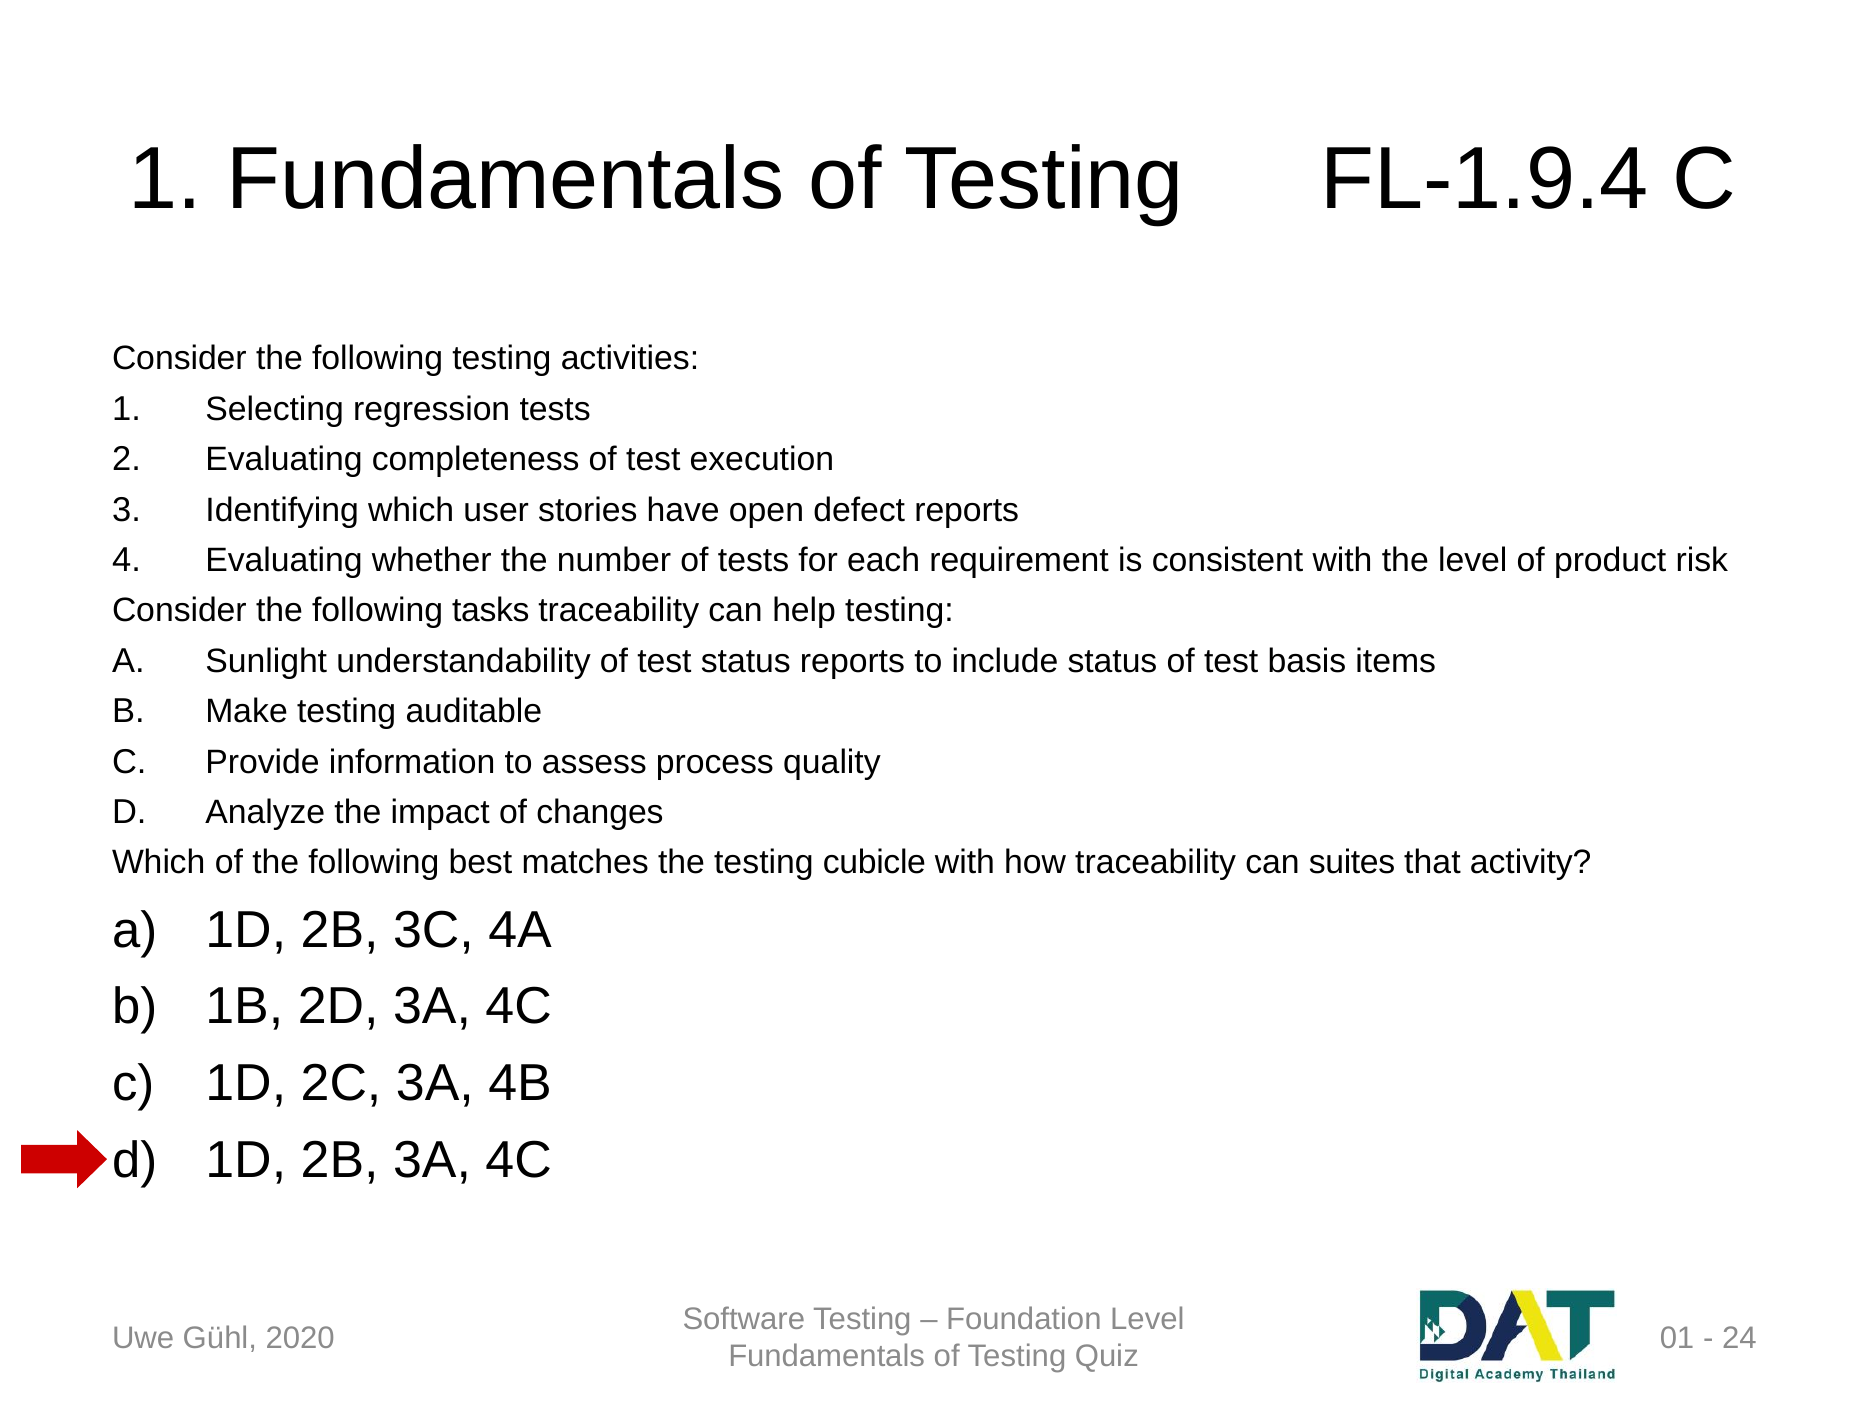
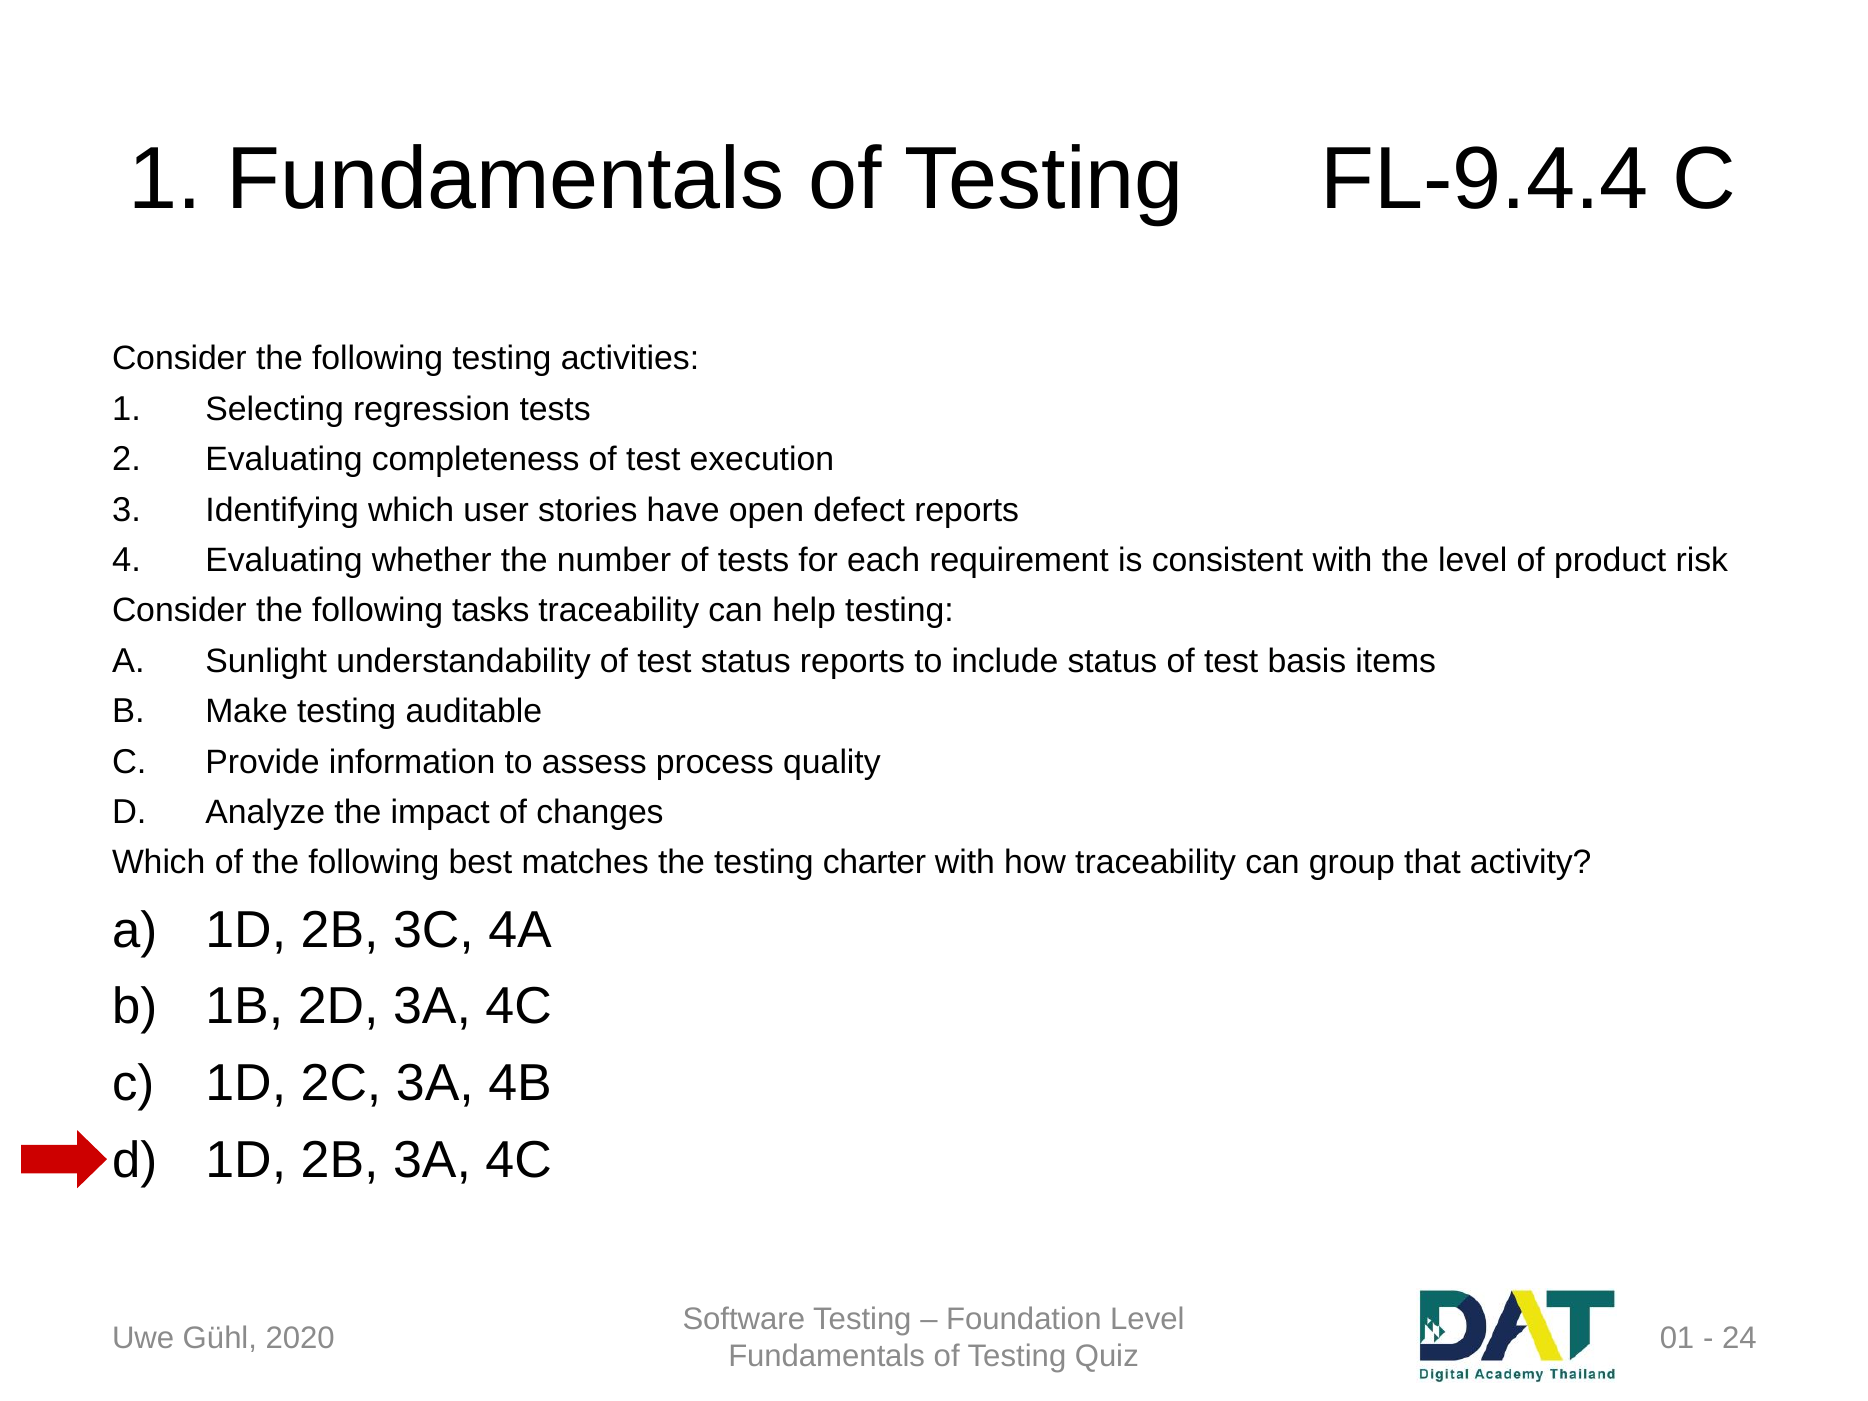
FL-1.9.4: FL-1.9.4 -> FL-9.4.4
cubicle: cubicle -> charter
suites: suites -> group
